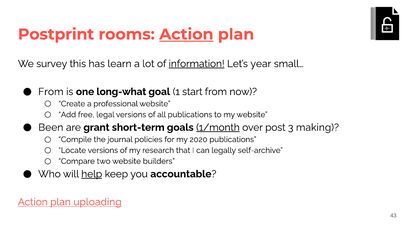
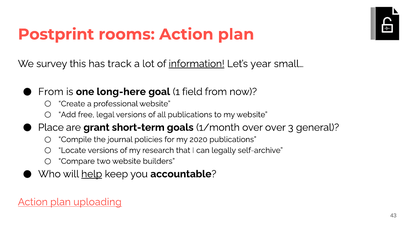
Action at (186, 34) underline: present -> none
learn: learn -> track
long-what: long-what -> long-here
start: start -> field
Been: Been -> Place
1/month underline: present -> none
over post: post -> over
making: making -> general
